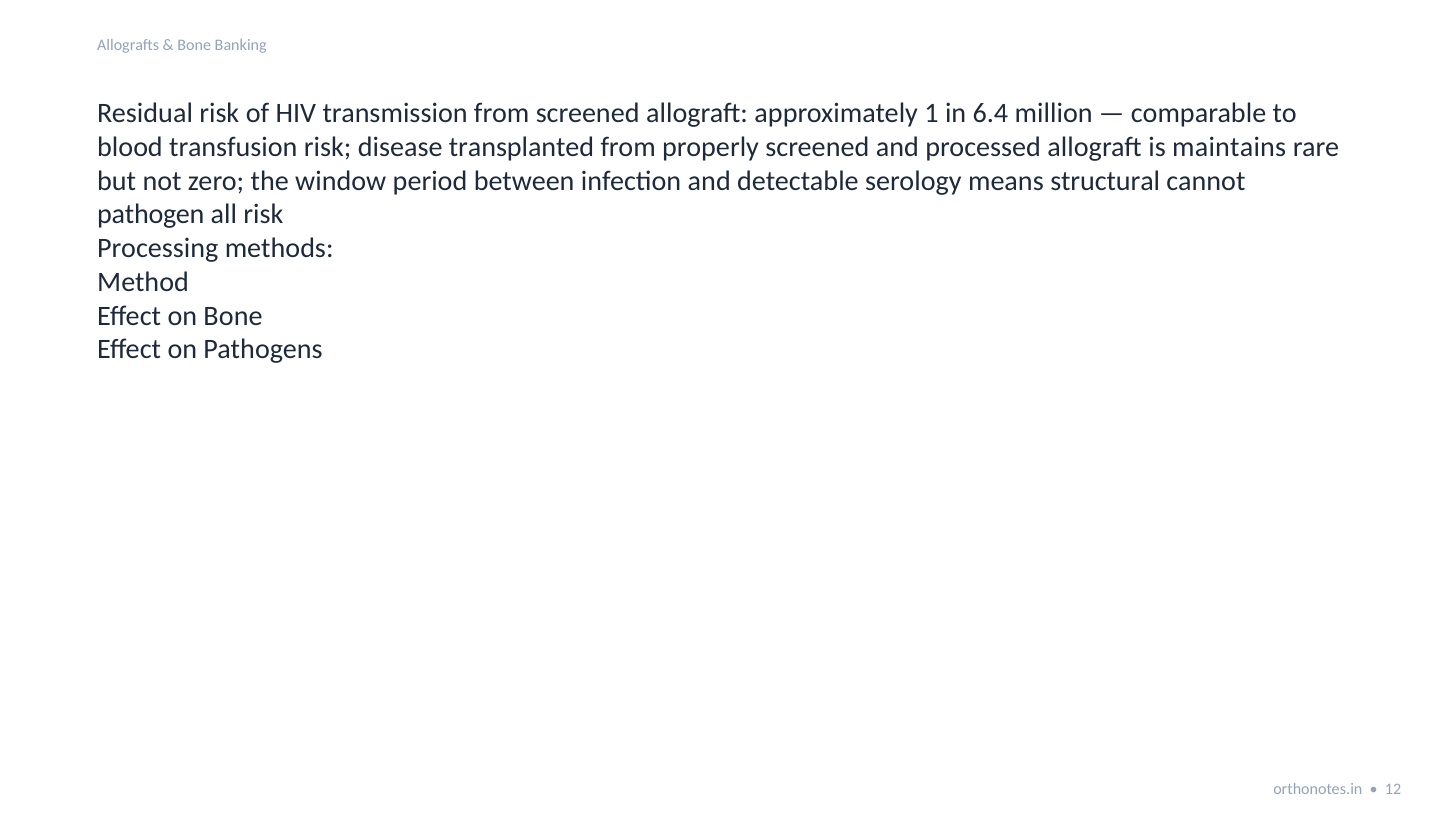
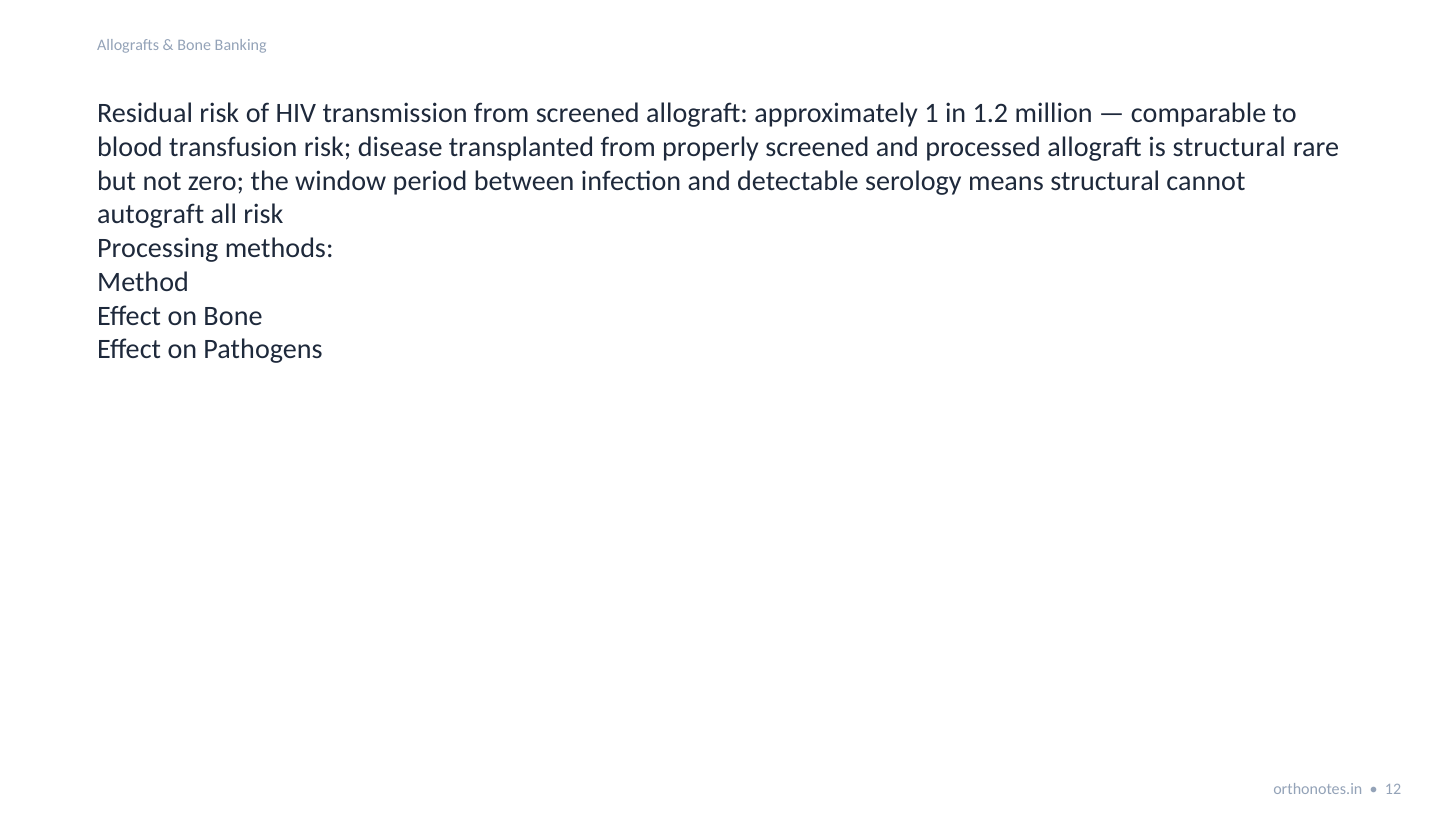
6.4: 6.4 -> 1.2
is maintains: maintains -> structural
pathogen: pathogen -> autograft
